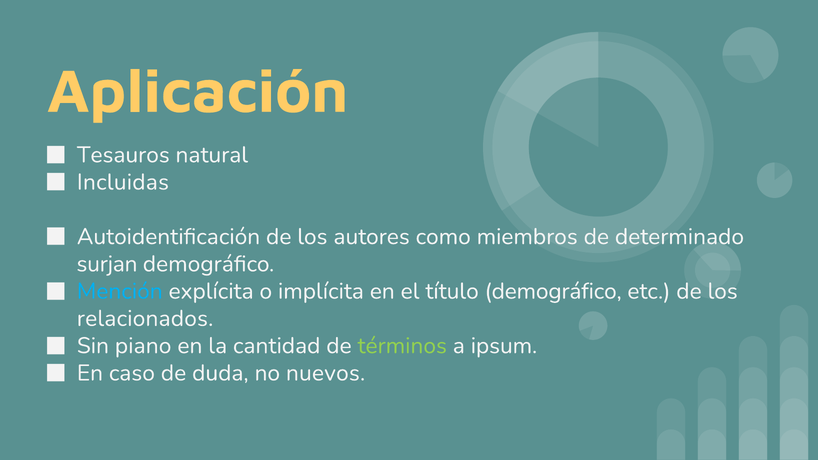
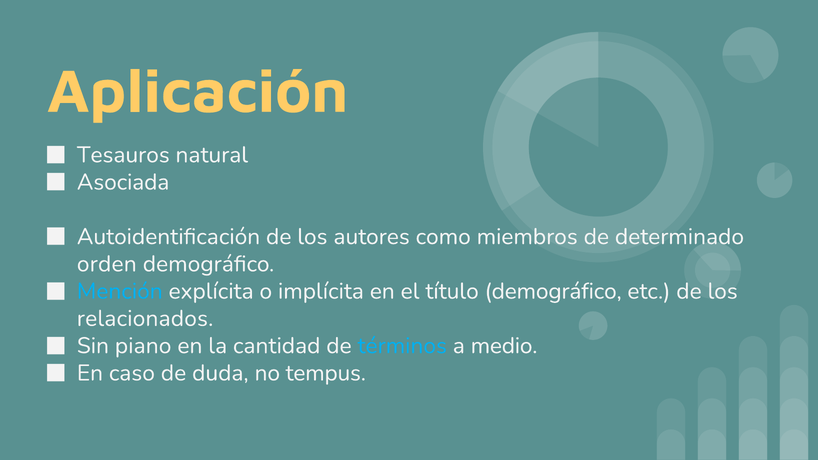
Incluidas: Incluidas -> Asociada
surjan: surjan -> orden
términos colour: light green -> light blue
ipsum: ipsum -> medio
nuevos: nuevos -> tempus
